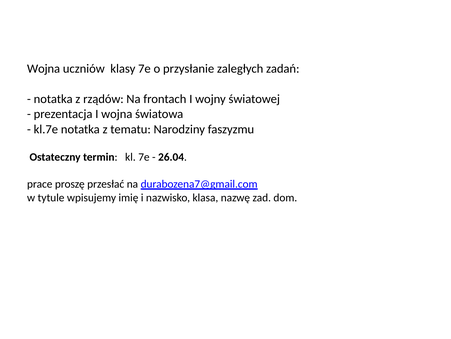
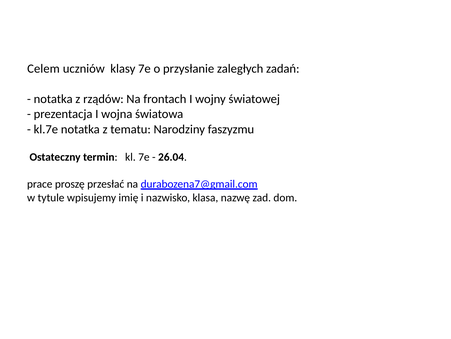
Wojna at (44, 69): Wojna -> Celem
